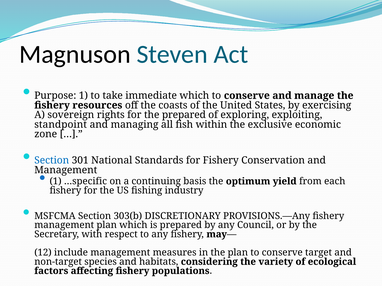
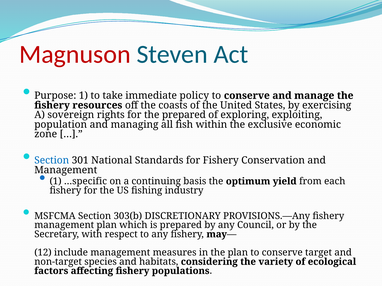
Magnuson colour: black -> red
immediate which: which -> policy
standpoint: standpoint -> population
